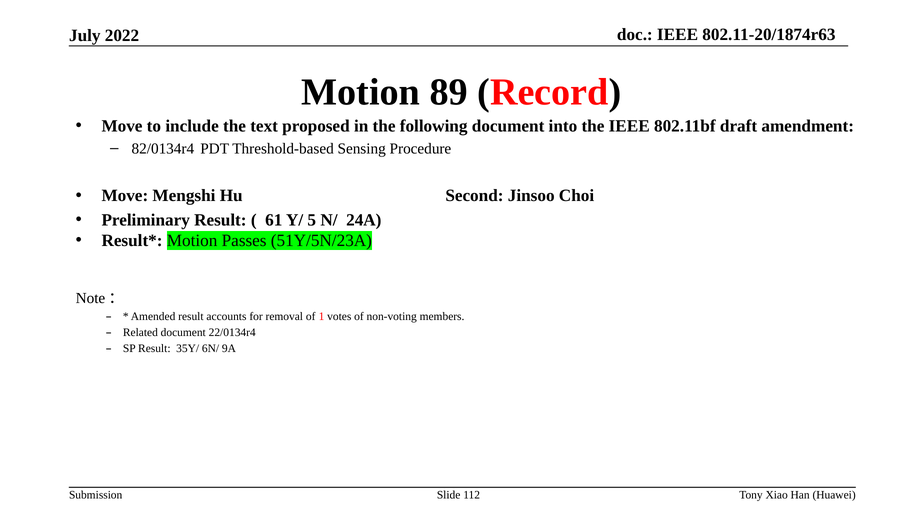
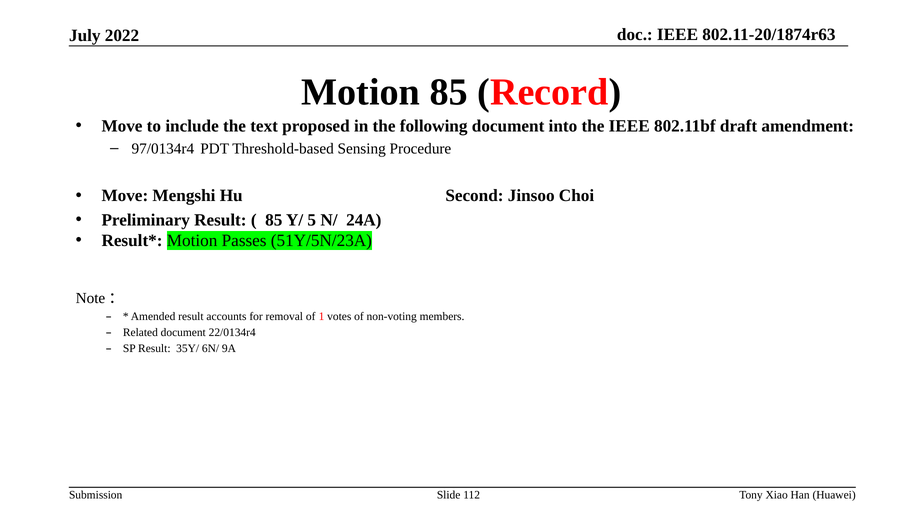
Motion 89: 89 -> 85
82/0134r4: 82/0134r4 -> 97/0134r4
61 at (274, 220): 61 -> 85
